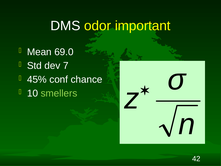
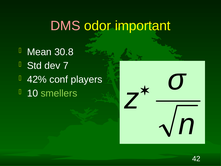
DMS colour: white -> pink
69.0: 69.0 -> 30.8
45%: 45% -> 42%
chance: chance -> players
